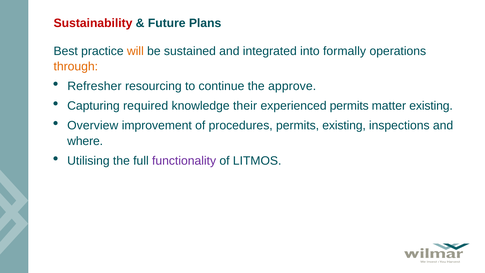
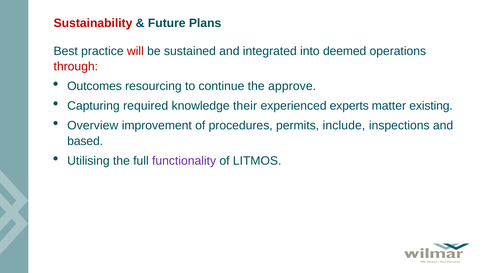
will colour: orange -> red
formally: formally -> deemed
through colour: orange -> red
Refresher: Refresher -> Outcomes
experienced permits: permits -> experts
permits existing: existing -> include
where: where -> based
